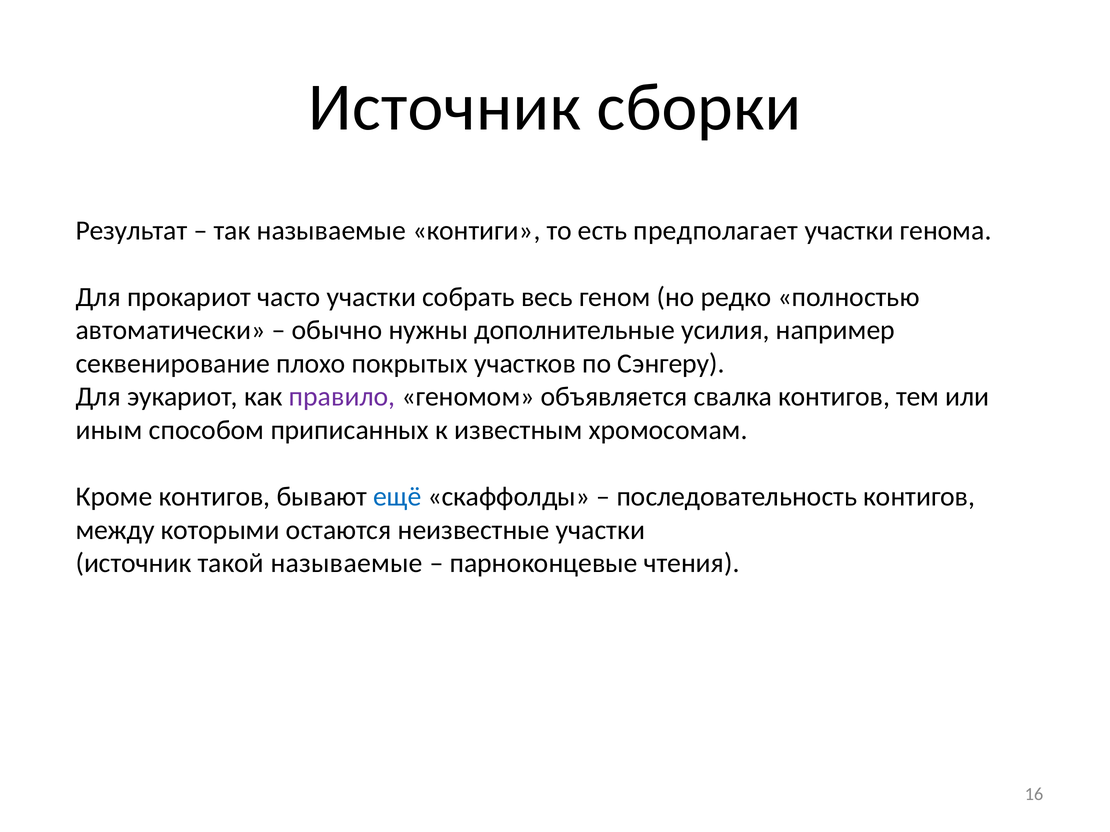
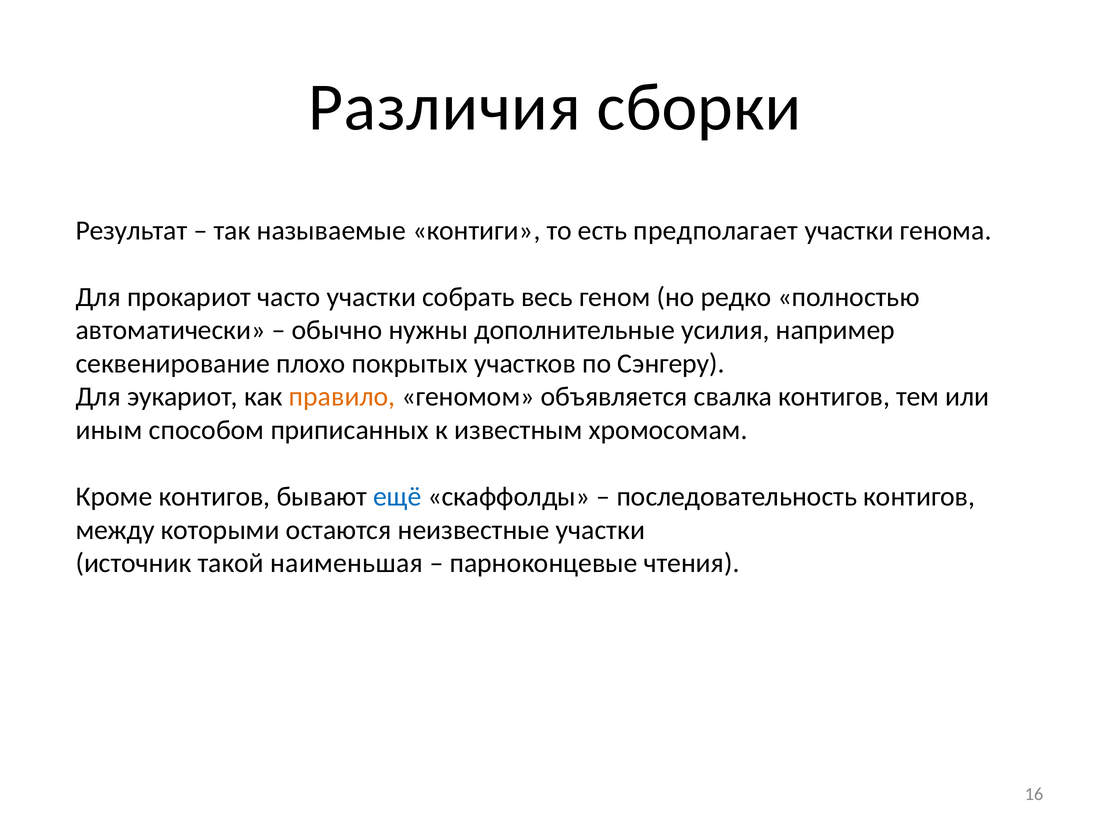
Источник at (445, 107): Источник -> Различия
правило colour: purple -> orange
такой называемые: называемые -> наименьшая
